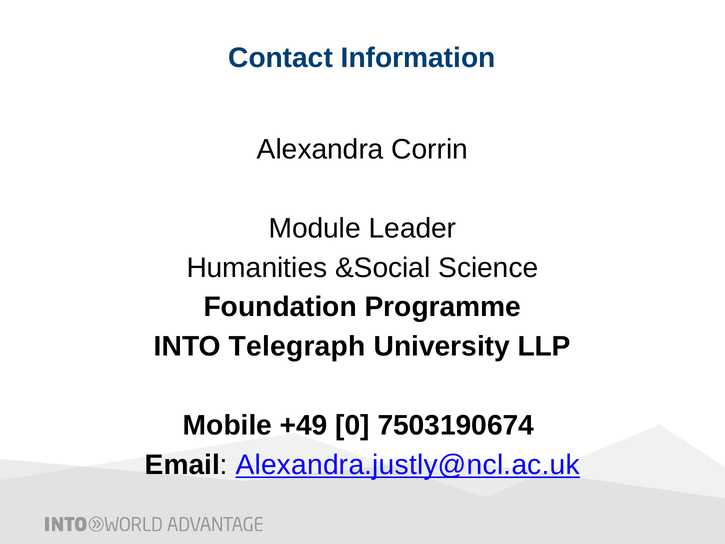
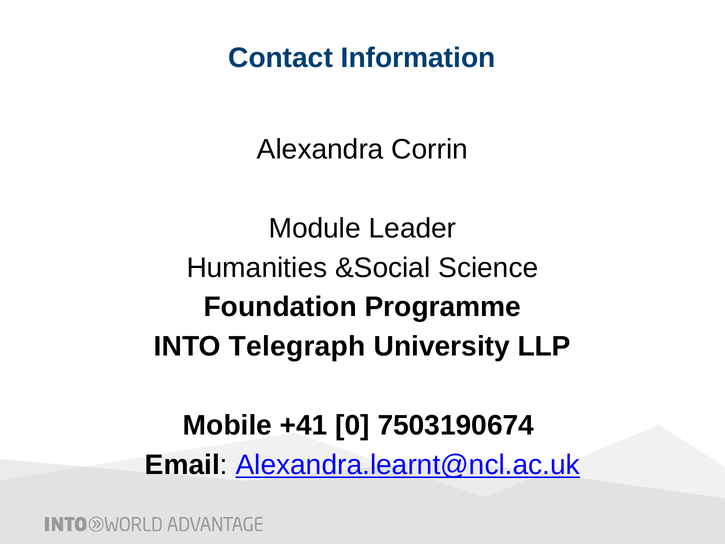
+49: +49 -> +41
Alexandra.justly@ncl.ac.uk: Alexandra.justly@ncl.ac.uk -> Alexandra.learnt@ncl.ac.uk
